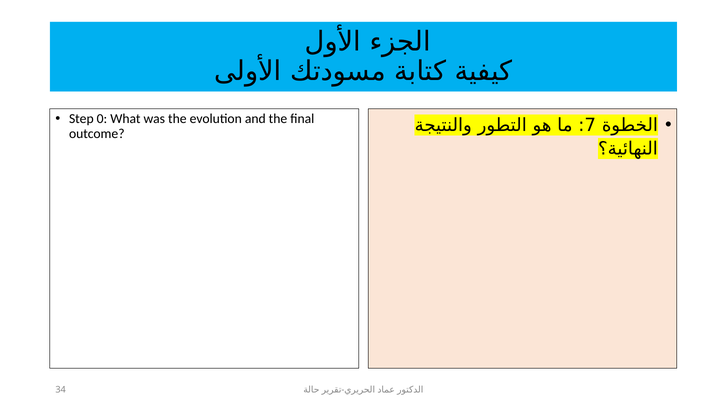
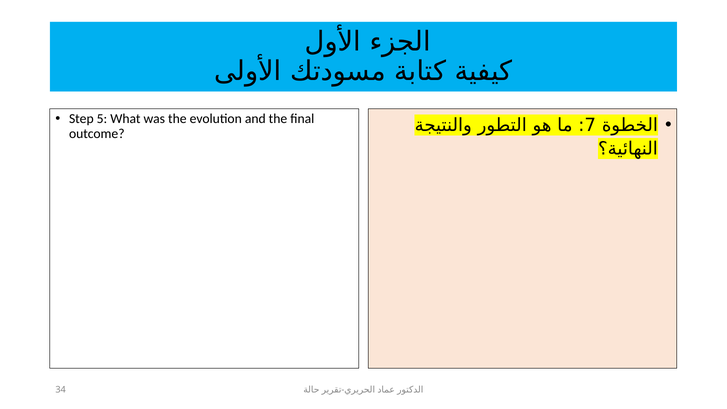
0: 0 -> 5
